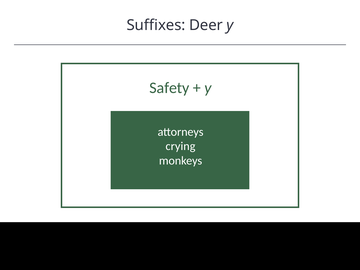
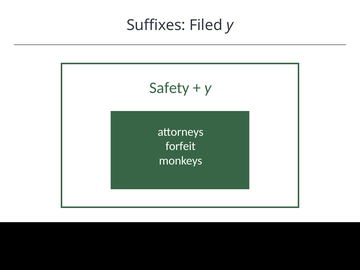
Deer: Deer -> Filed
crying: crying -> forfeit
